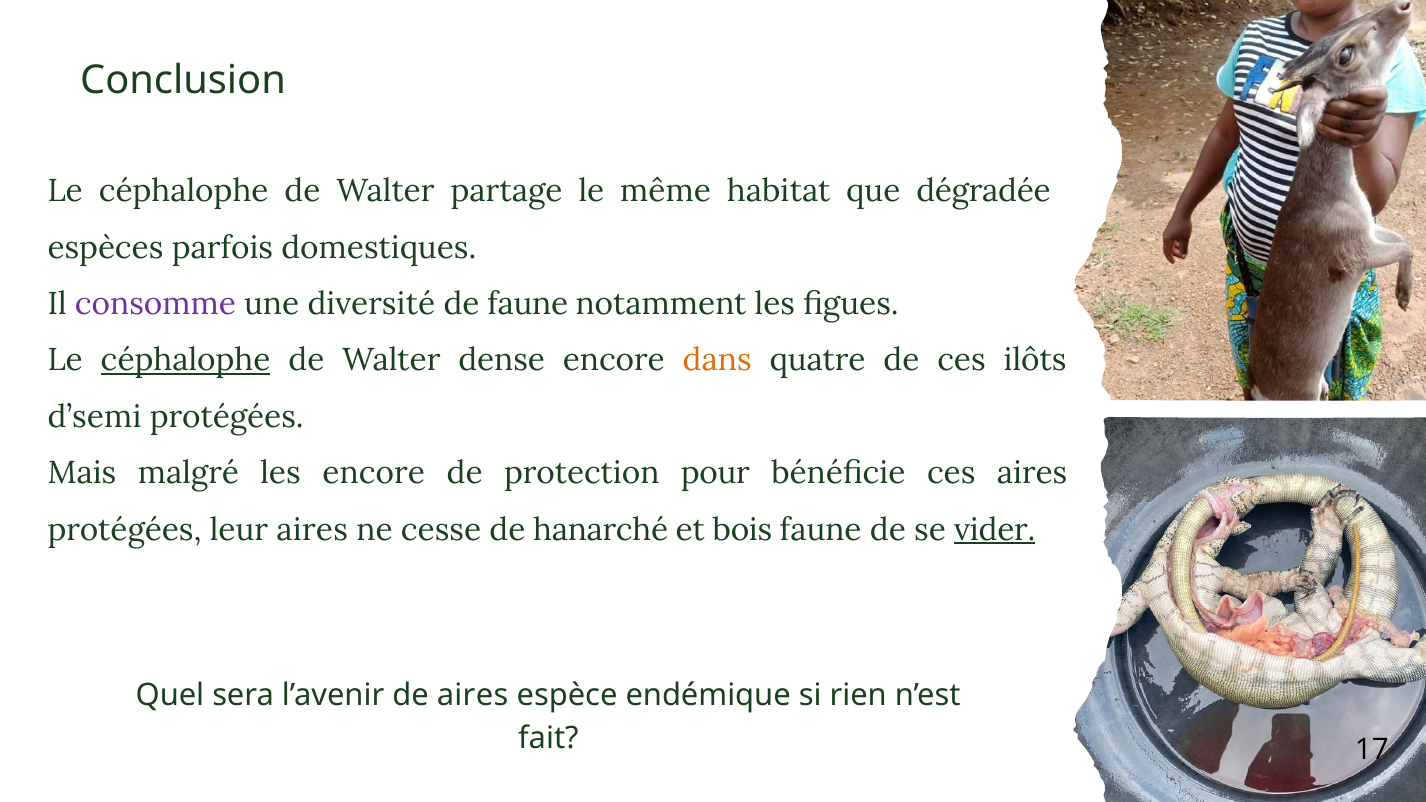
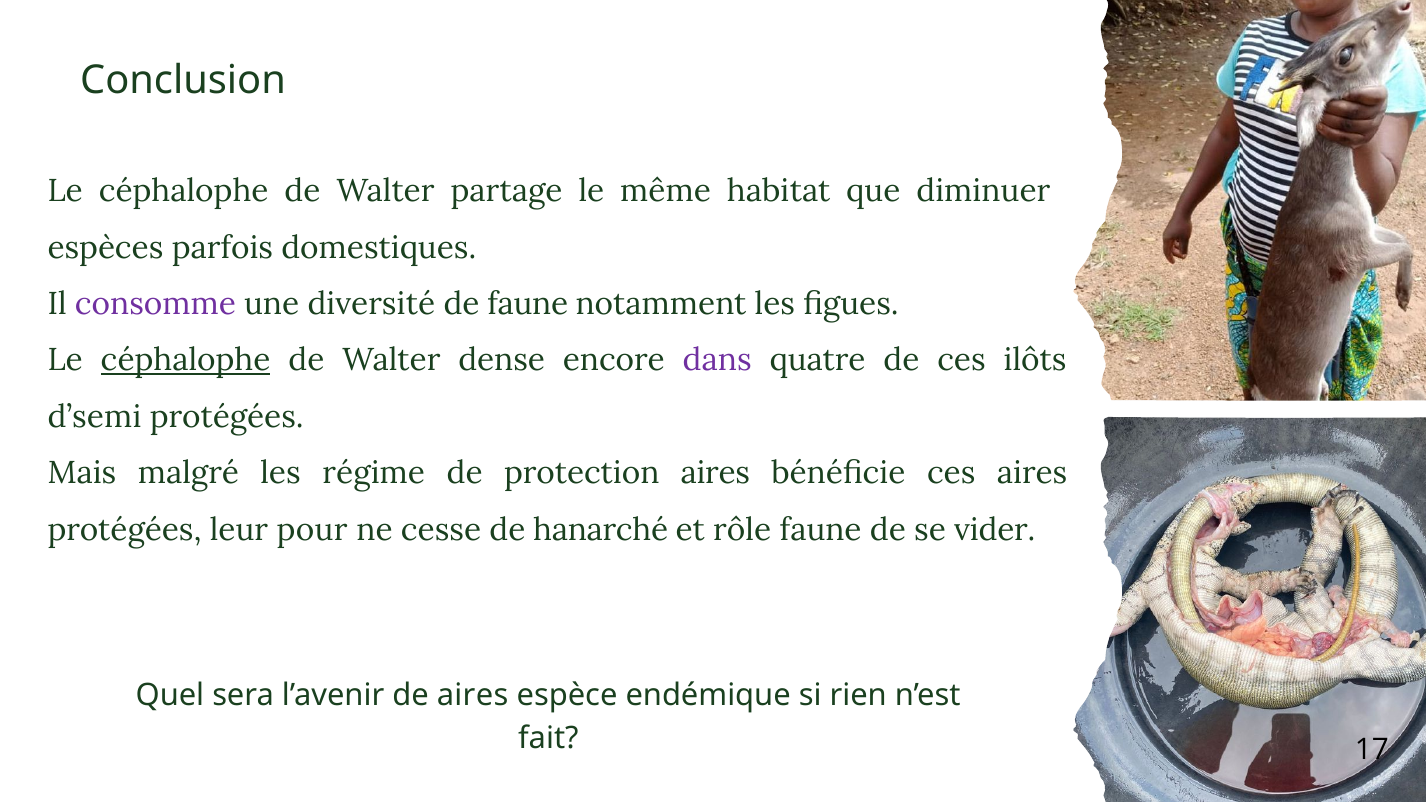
dégradée: dégradée -> diminuer
dans colour: orange -> purple
les encore: encore -> régime
protection pour: pour -> aires
leur aires: aires -> pour
bois: bois -> rôle
vider underline: present -> none
